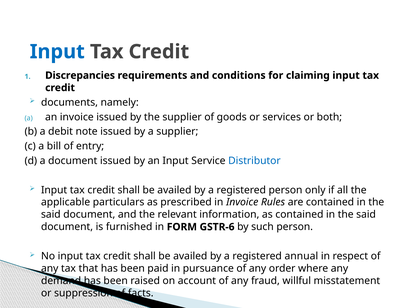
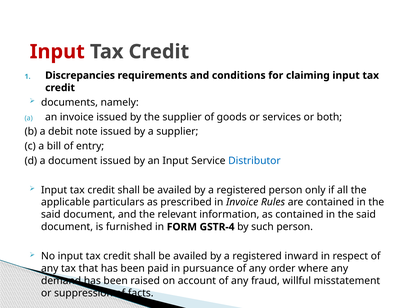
Input at (57, 52) colour: blue -> red
GSTR-6: GSTR-6 -> GSTR-4
annual: annual -> inward
